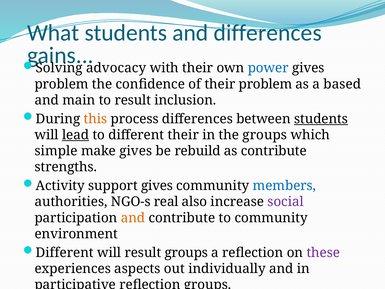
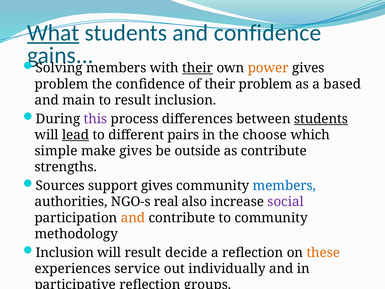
What underline: none -> present
and differences: differences -> confidence
advocacy at (116, 68): advocacy -> members
their at (198, 68) underline: none -> present
power colour: blue -> orange
this colour: orange -> purple
different their: their -> pairs
the groups: groups -> choose
rebuild: rebuild -> outside
Activity: Activity -> Sources
environment: environment -> methodology
Different at (65, 252): Different -> Inclusion
result groups: groups -> decide
these colour: purple -> orange
aspects: aspects -> service
